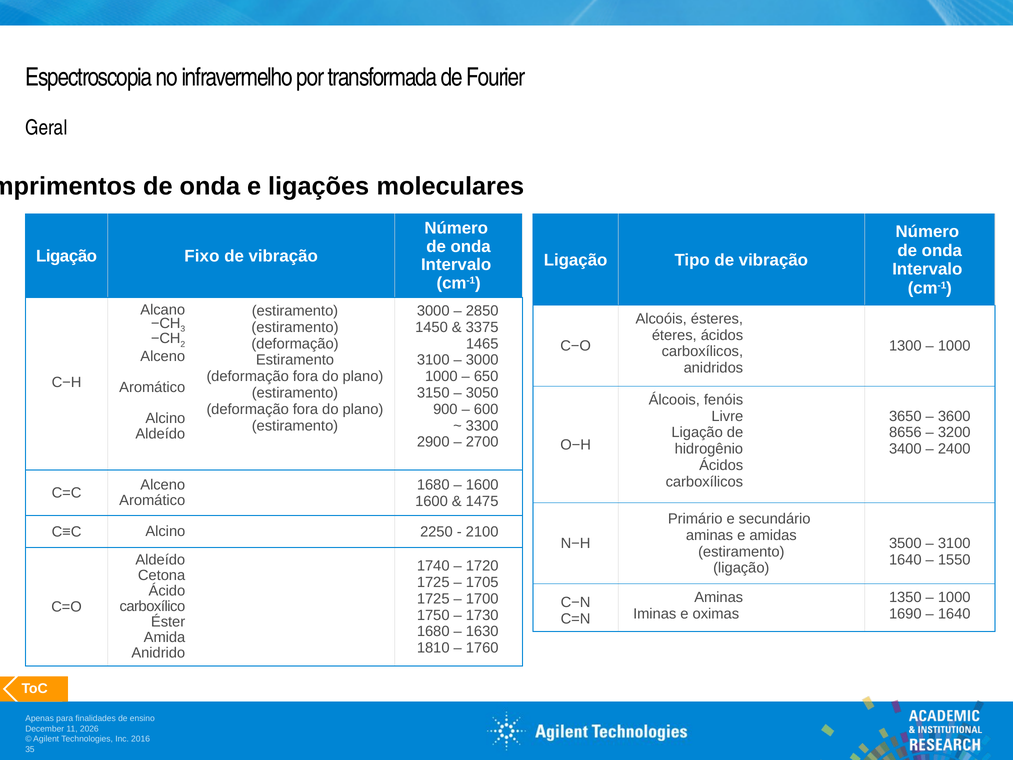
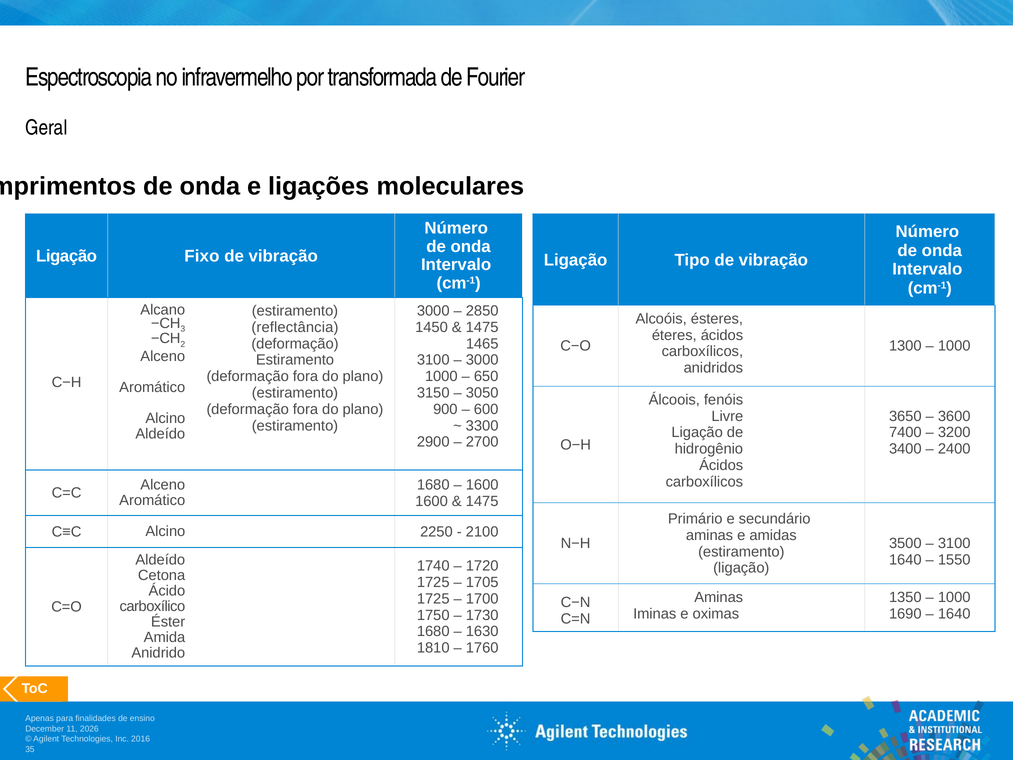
estiramento at (295, 327): estiramento -> reflectância
3375 at (482, 327): 3375 -> 1475
8656: 8656 -> 7400
